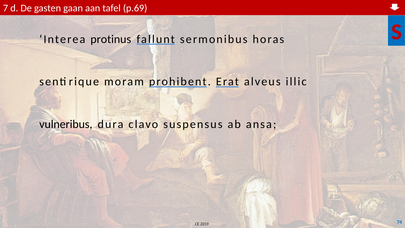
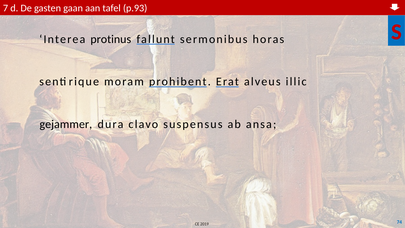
p.69: p.69 -> p.93
vulneribus: vulneribus -> gejammer
